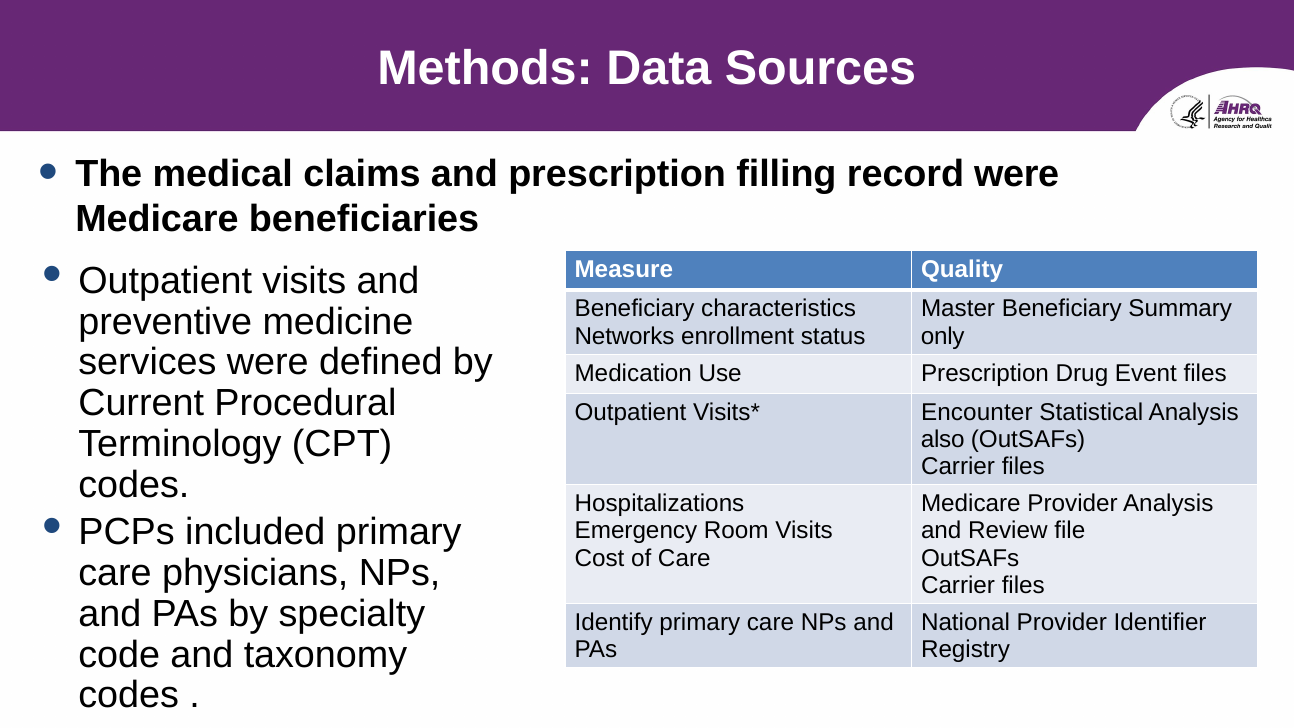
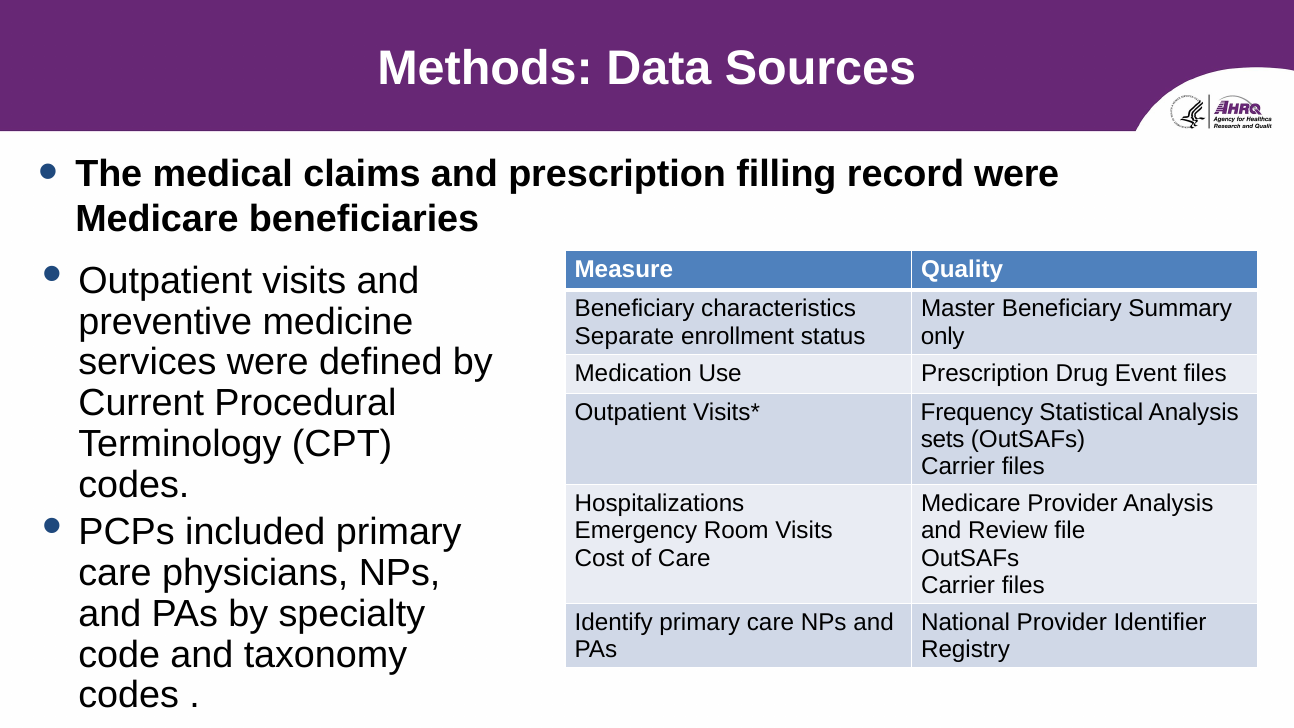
Networks: Networks -> Separate
Encounter: Encounter -> Frequency
also: also -> sets
